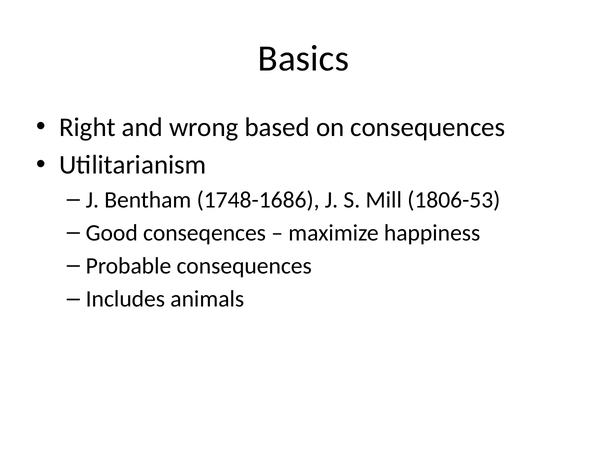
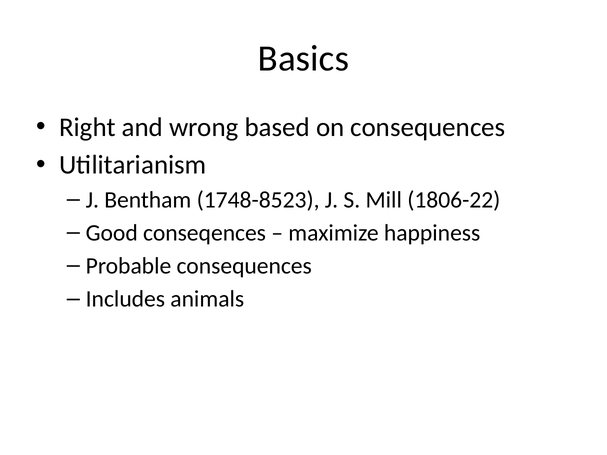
1748-1686: 1748-1686 -> 1748-8523
1806-53: 1806-53 -> 1806-22
